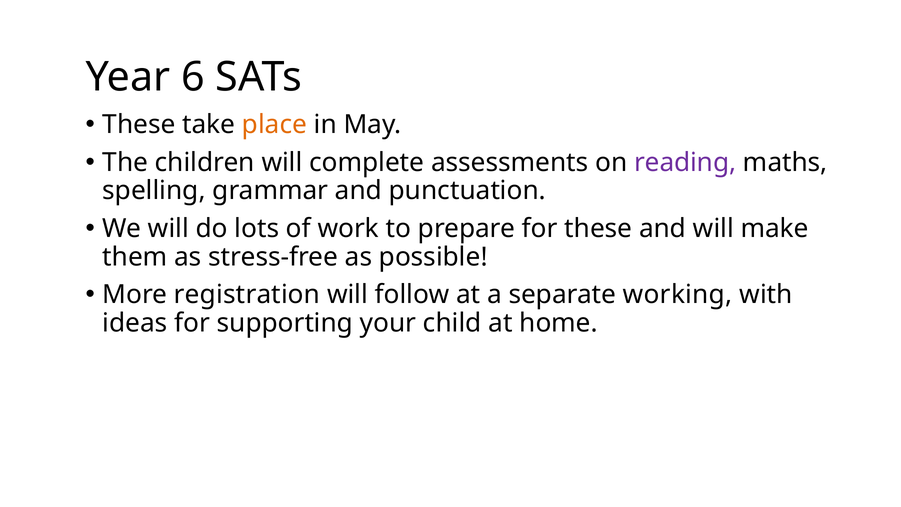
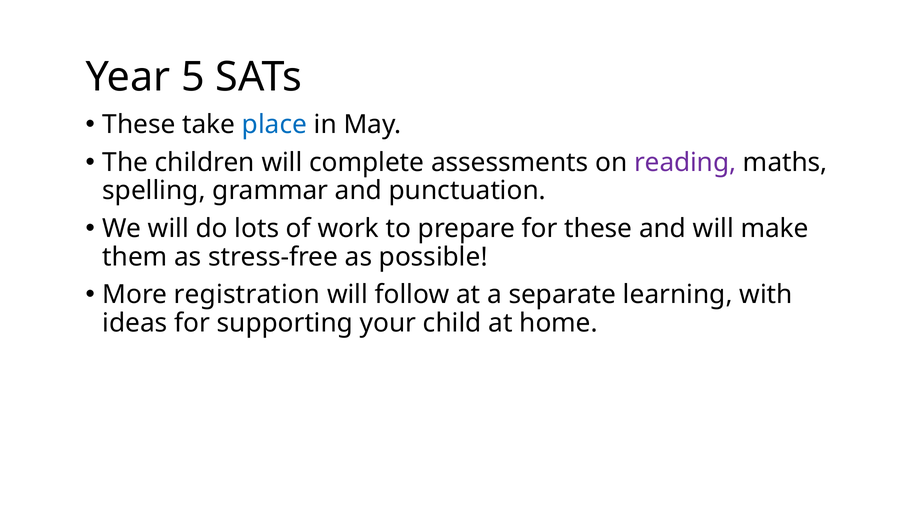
6: 6 -> 5
place colour: orange -> blue
working: working -> learning
